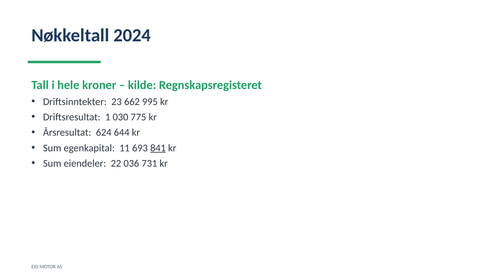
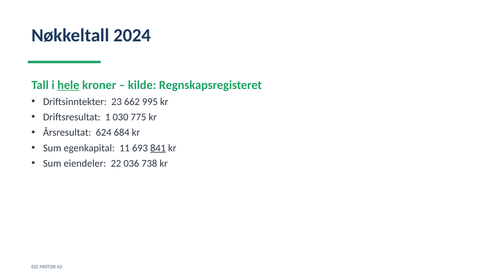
hele underline: none -> present
644: 644 -> 684
731: 731 -> 738
